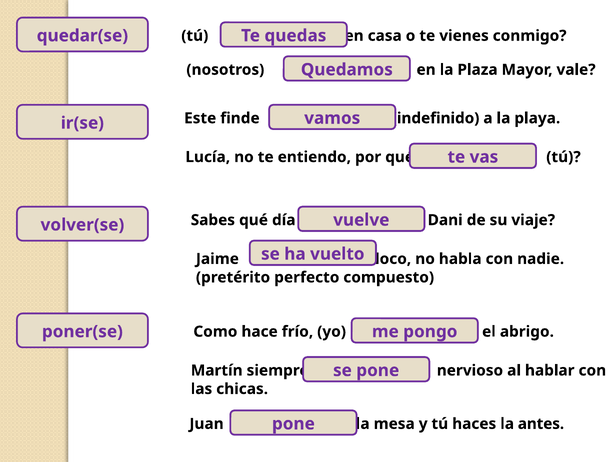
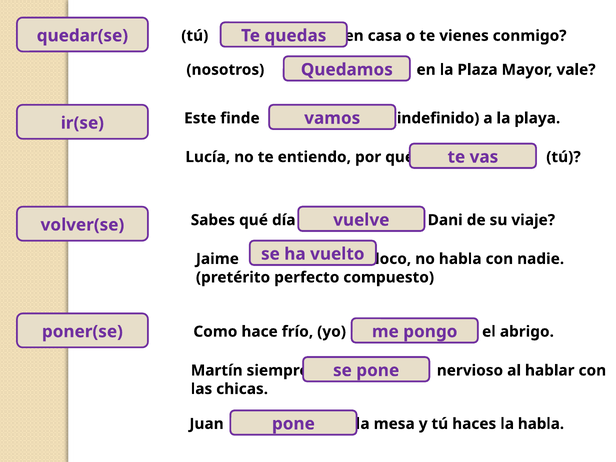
la antes: antes -> habla
